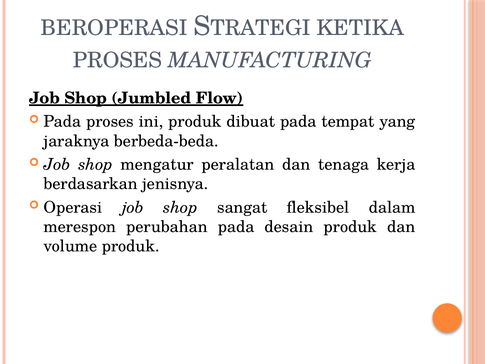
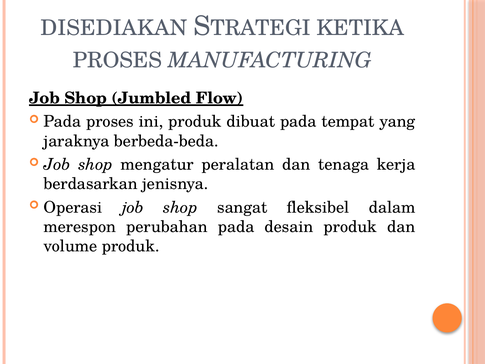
BEROPERASI: BEROPERASI -> DISEDIAKAN
